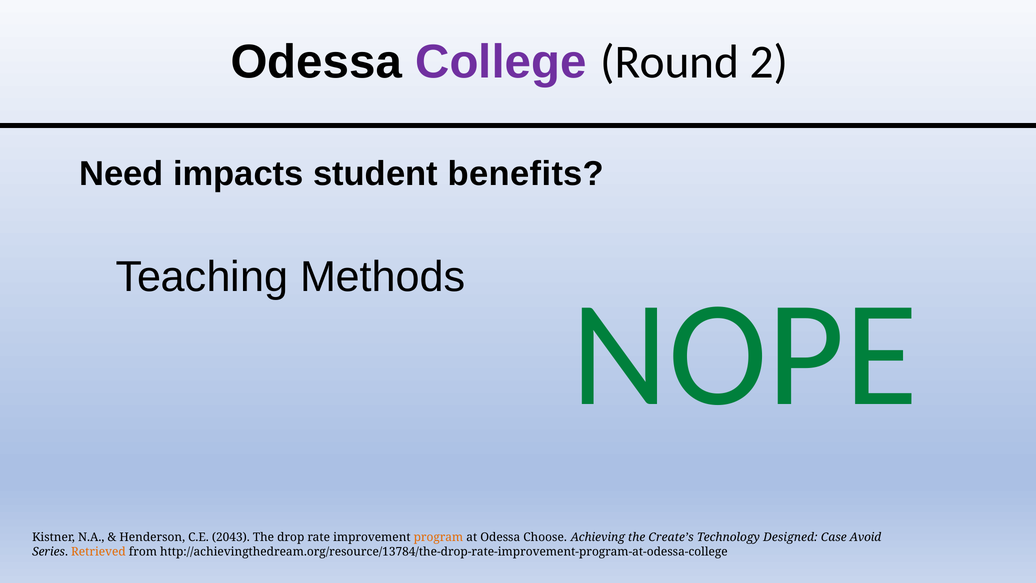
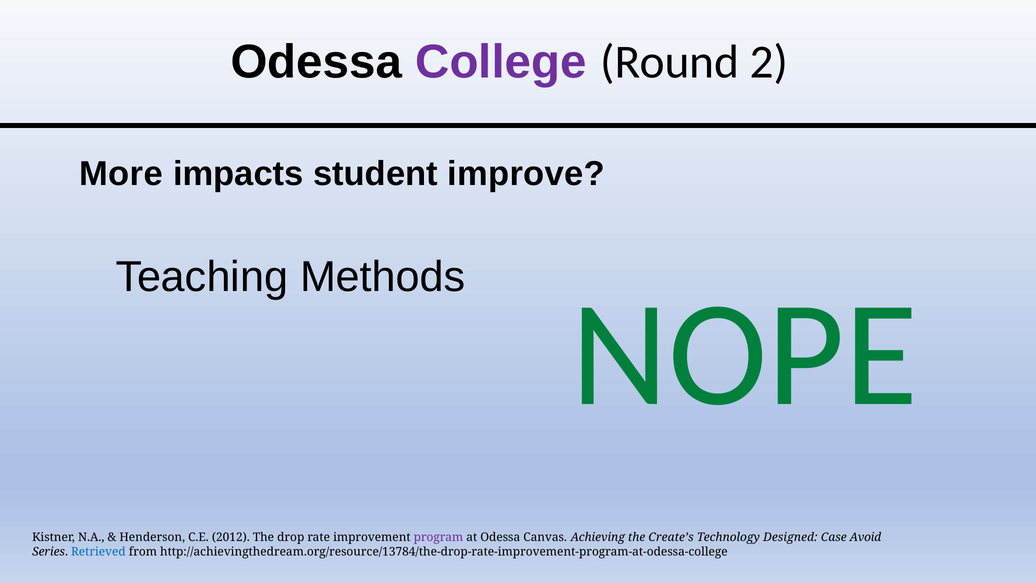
Need: Need -> More
benefits: benefits -> improve
2043: 2043 -> 2012
program colour: orange -> purple
Choose: Choose -> Canvas
Retrieved colour: orange -> blue
